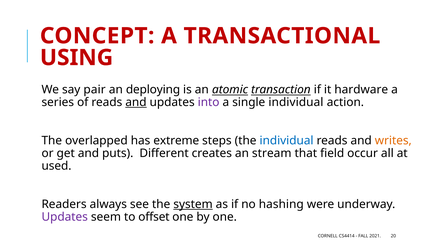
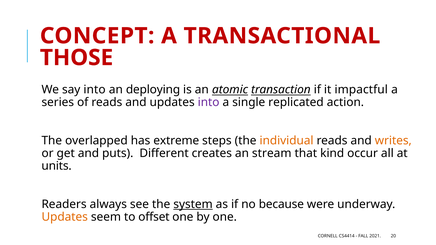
USING: USING -> THOSE
say pair: pair -> into
hardware: hardware -> impactful
and at (136, 102) underline: present -> none
single individual: individual -> replicated
individual at (287, 141) colour: blue -> orange
field: field -> kind
used: used -> units
hashing: hashing -> because
Updates at (65, 217) colour: purple -> orange
